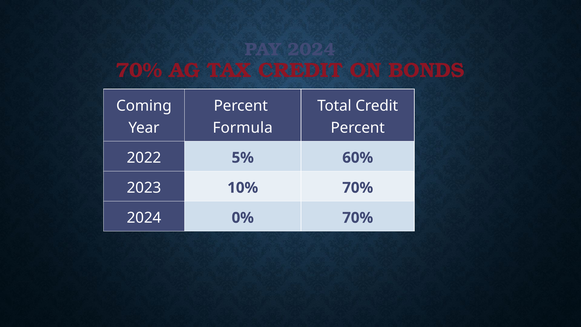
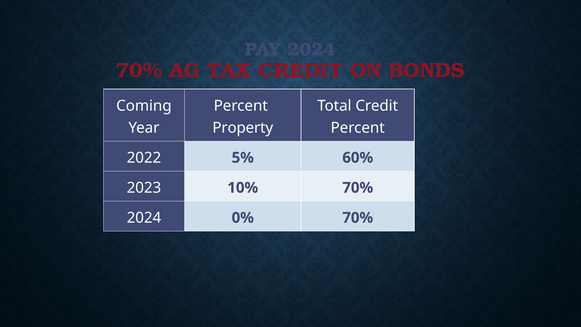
Formula: Formula -> Property
